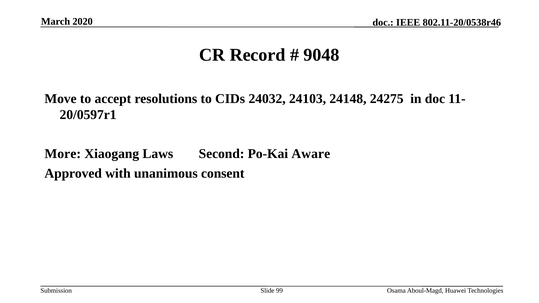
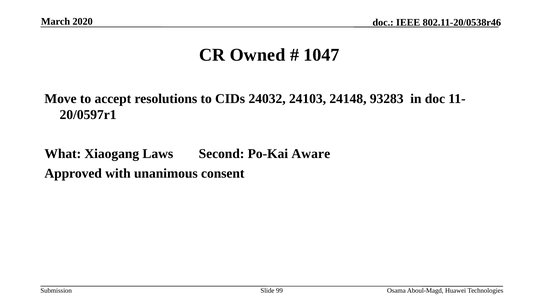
Record: Record -> Owned
9048: 9048 -> 1047
24275: 24275 -> 93283
More: More -> What
